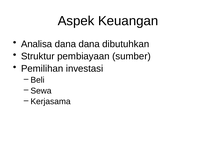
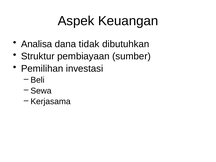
dana dana: dana -> tidak
